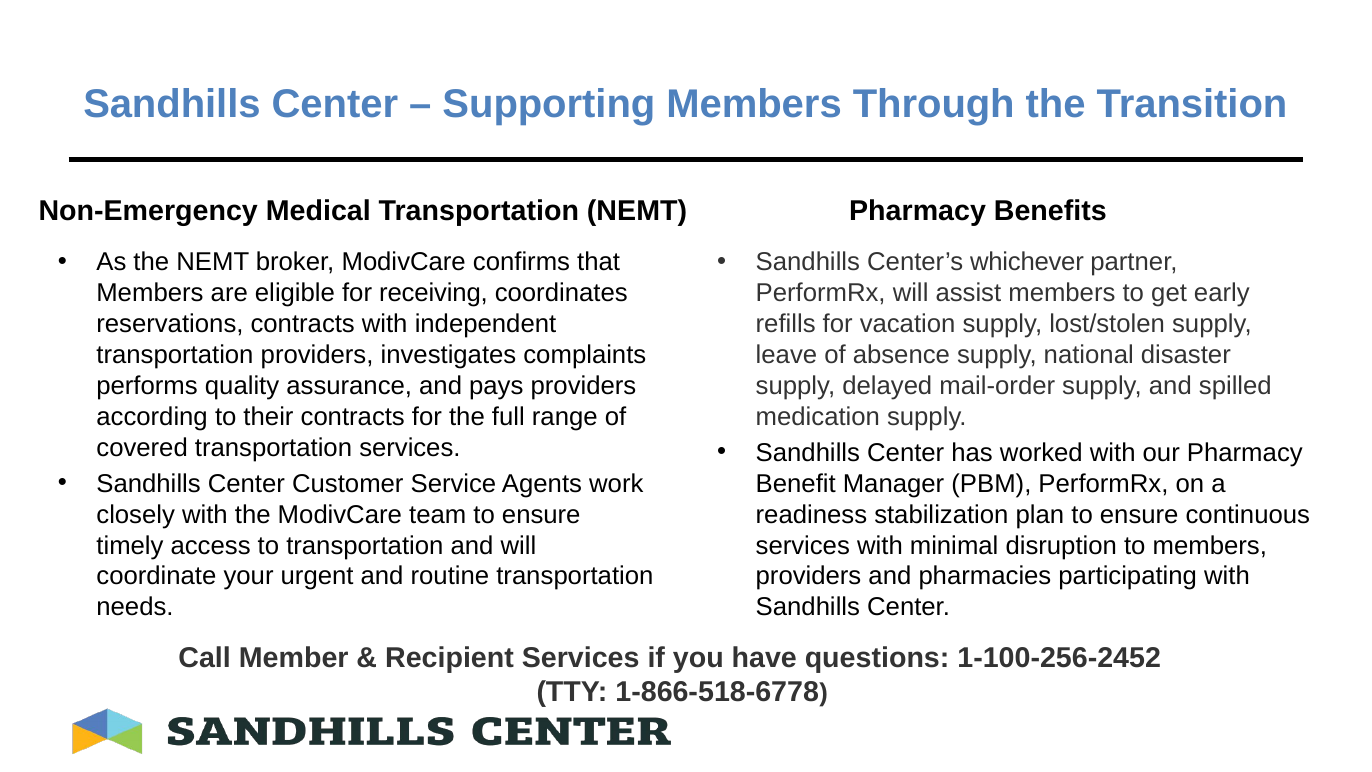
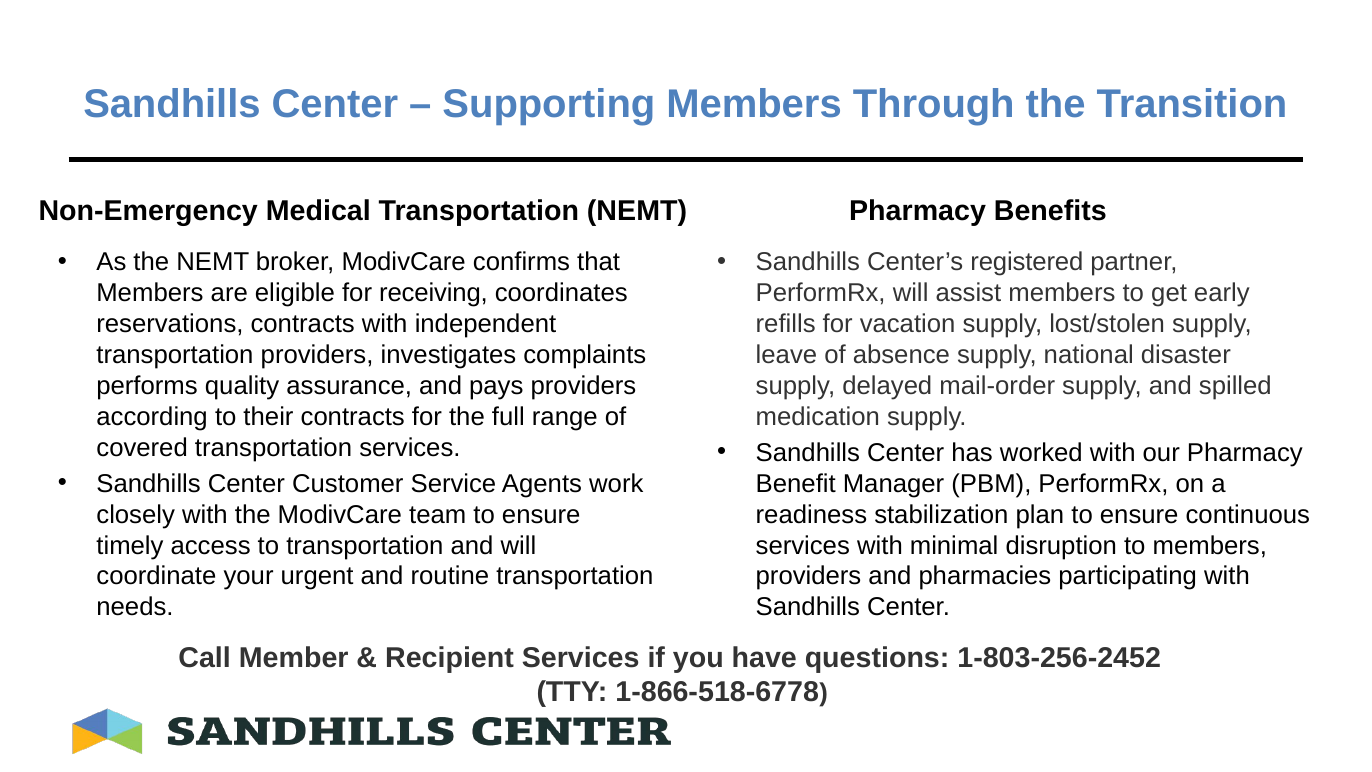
whichever: whichever -> registered
1-100-256-2452: 1-100-256-2452 -> 1-803-256-2452
